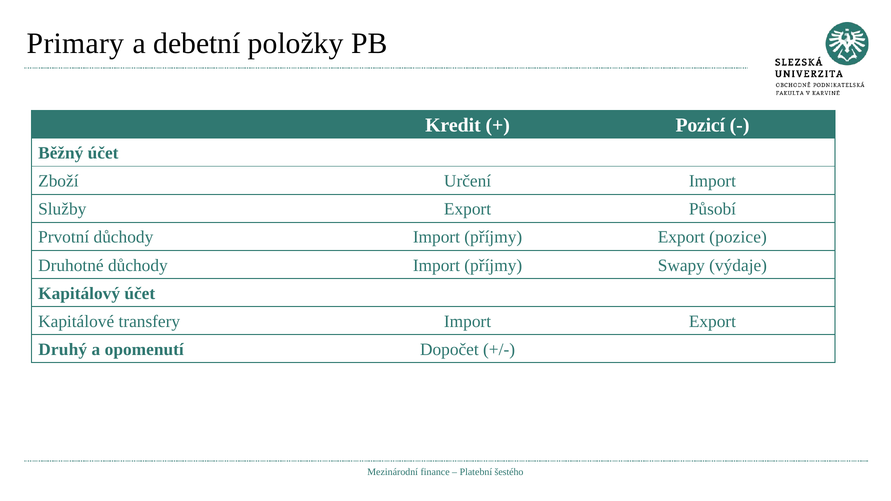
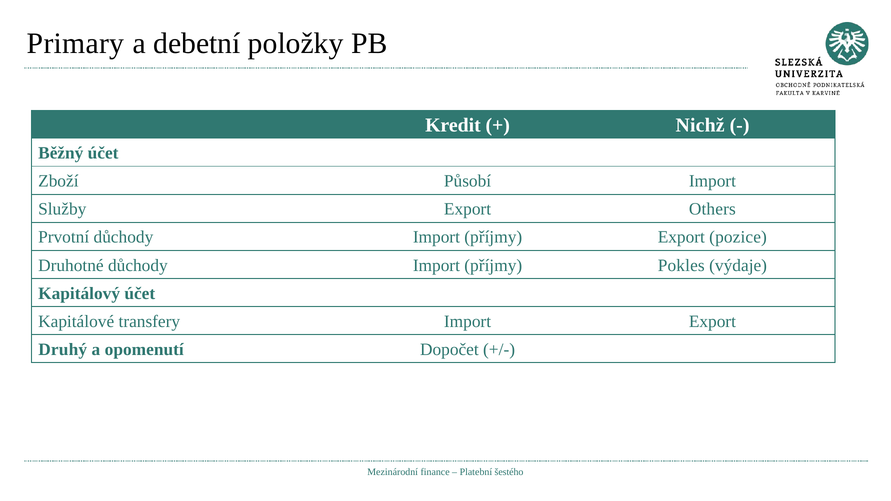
Pozicí: Pozicí -> Nichž
Určení: Určení -> Působí
Působí: Působí -> Others
Swapy: Swapy -> Pokles
